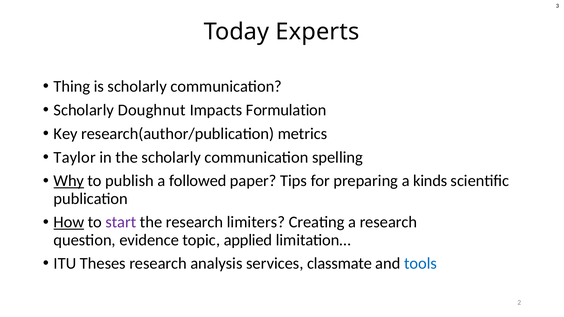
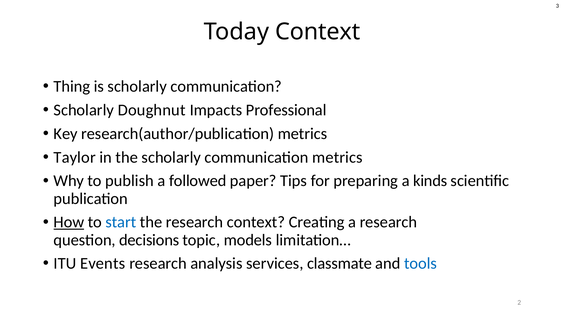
Today Experts: Experts -> Context
Formulation: Formulation -> Professional
communication spelling: spelling -> metrics
Why underline: present -> none
start colour: purple -> blue
research limiters: limiters -> context
evidence: evidence -> decisions
applied: applied -> models
Theses: Theses -> Events
